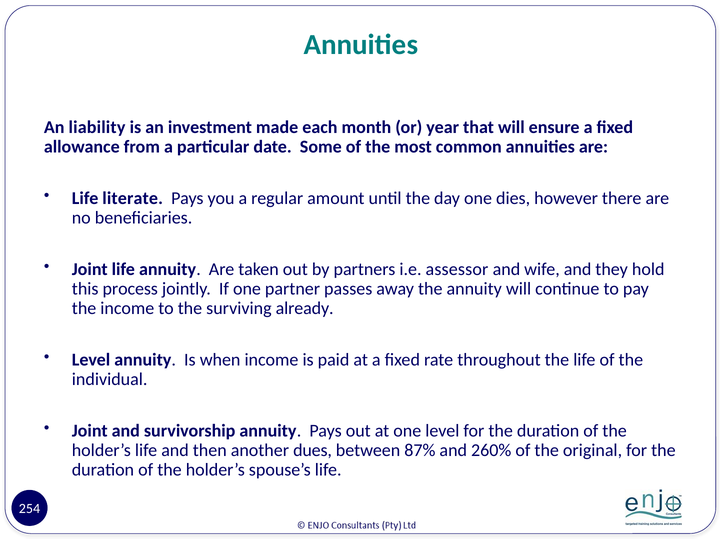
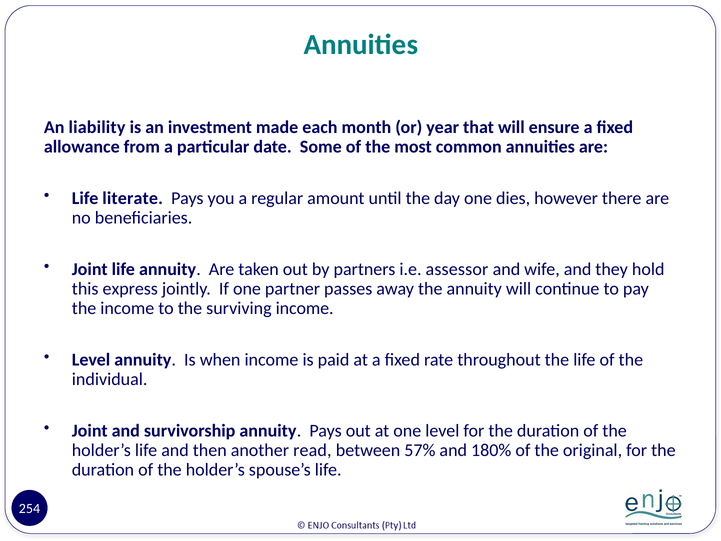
process: process -> express
surviving already: already -> income
dues: dues -> read
87%: 87% -> 57%
260%: 260% -> 180%
